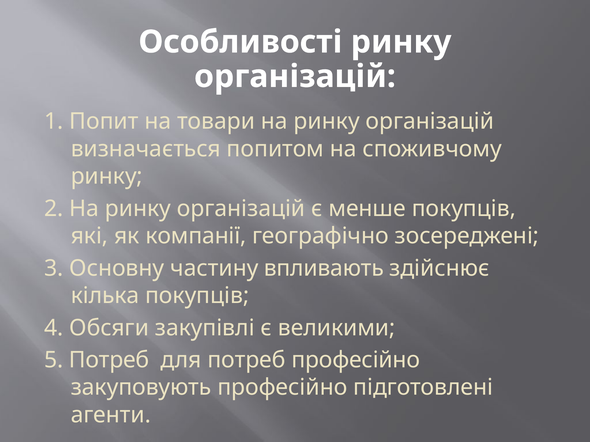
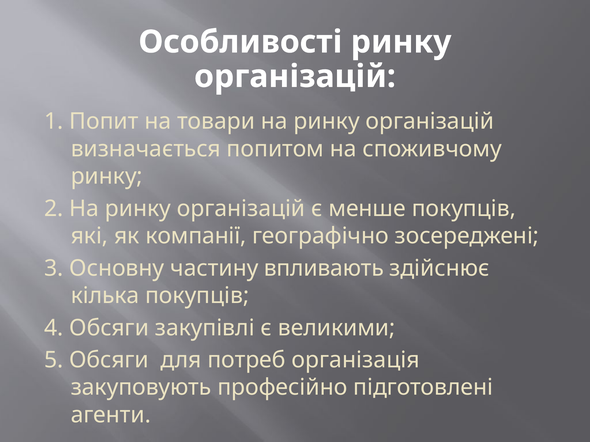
5 Потреб: Потреб -> Обсяги
потреб професійно: професійно -> організація
